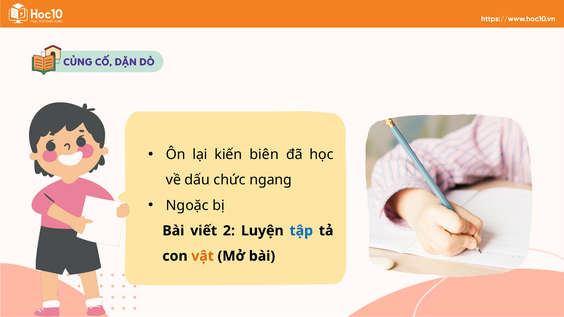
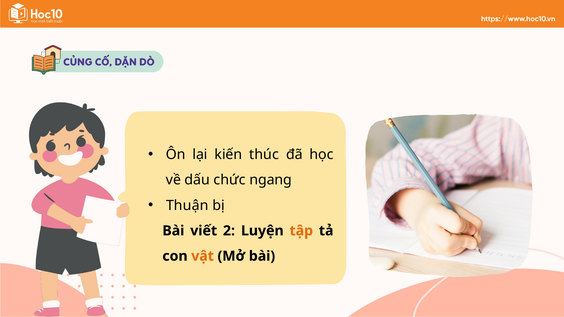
biên: biên -> thúc
Ngoặc: Ngoặc -> Thuận
tập colour: blue -> orange
